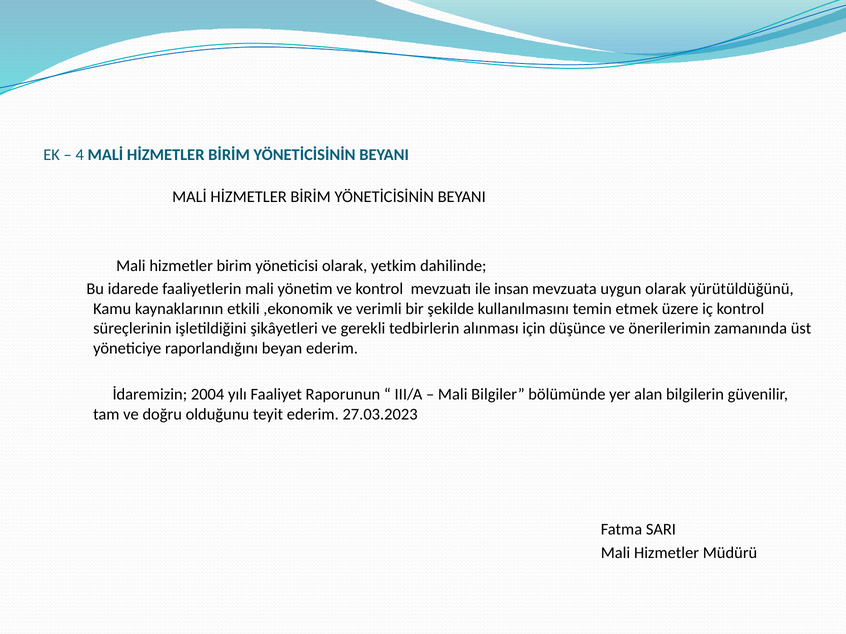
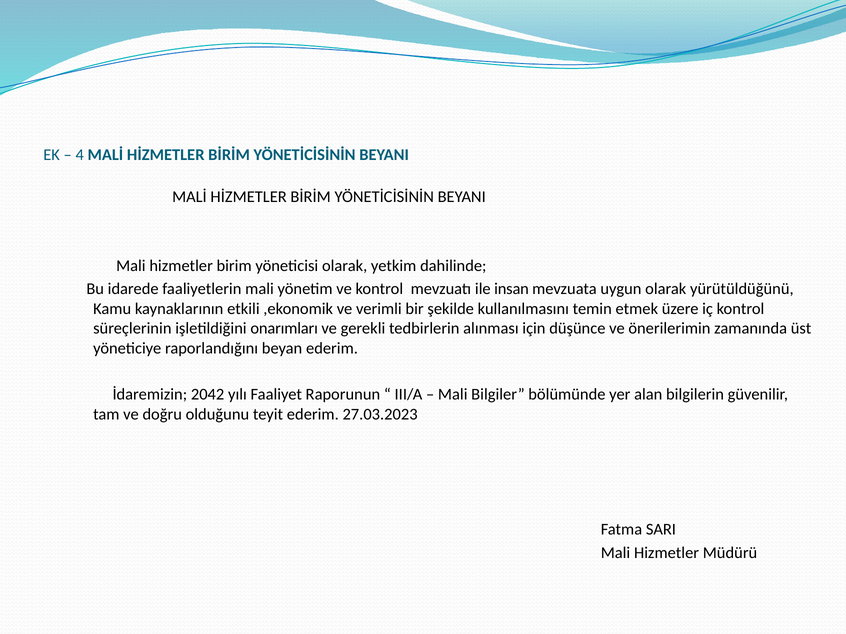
şikâyetleri: şikâyetleri -> onarımları
2004: 2004 -> 2042
